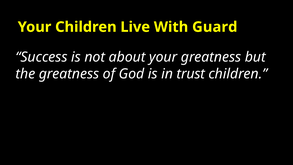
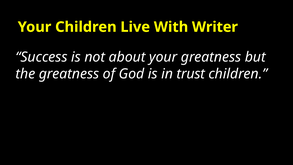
Guard: Guard -> Writer
